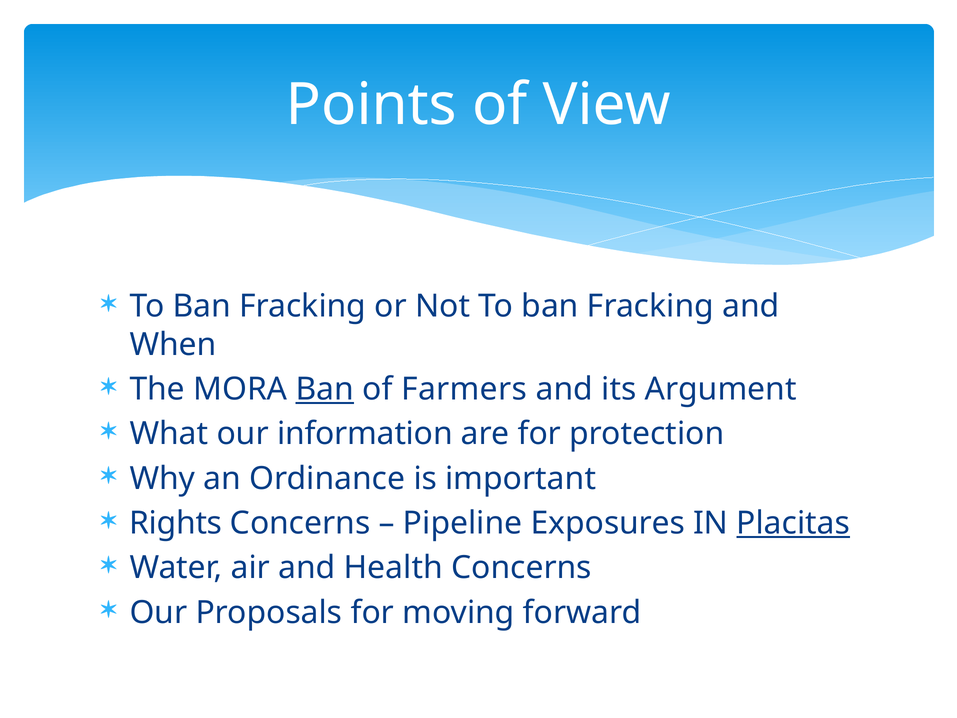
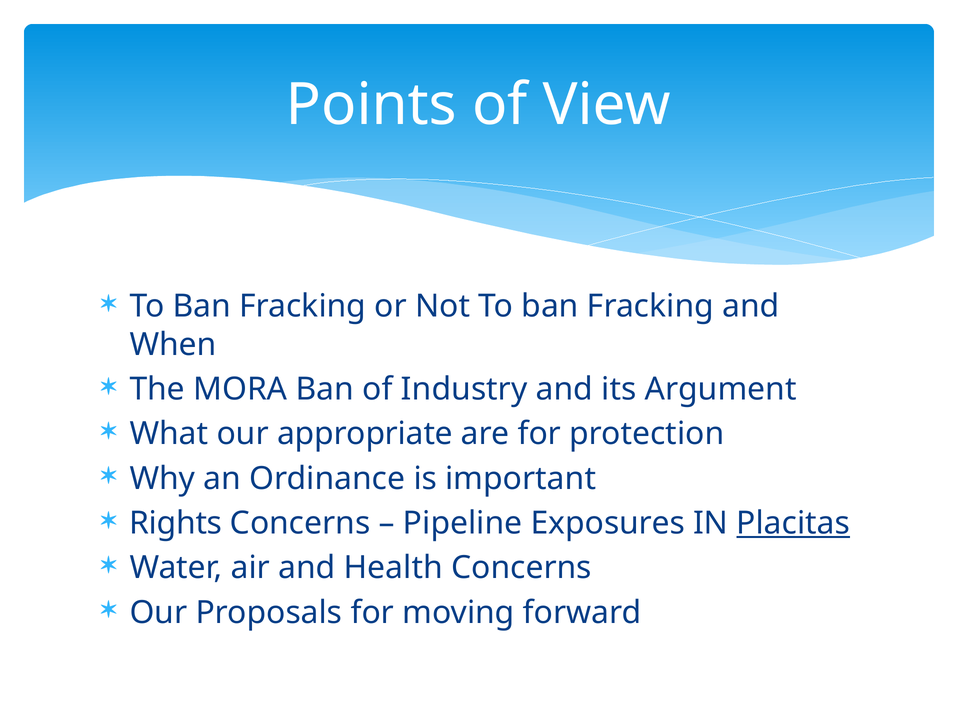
Ban at (325, 389) underline: present -> none
Farmers: Farmers -> Industry
information: information -> appropriate
